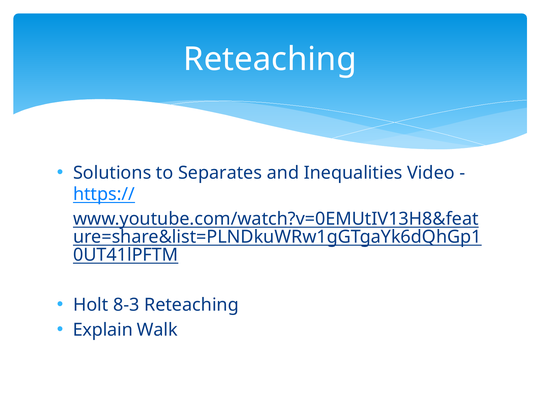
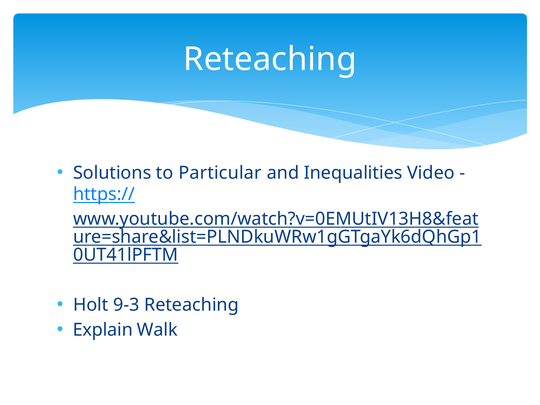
Separates: Separates -> Particular
8-3: 8-3 -> 9-3
